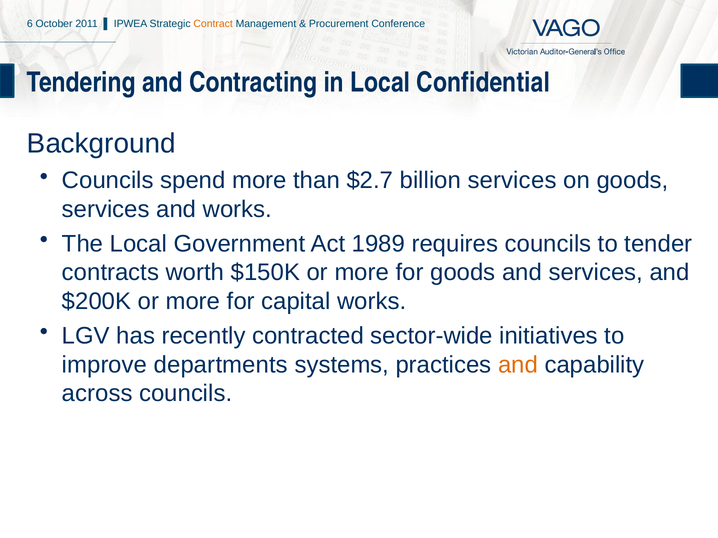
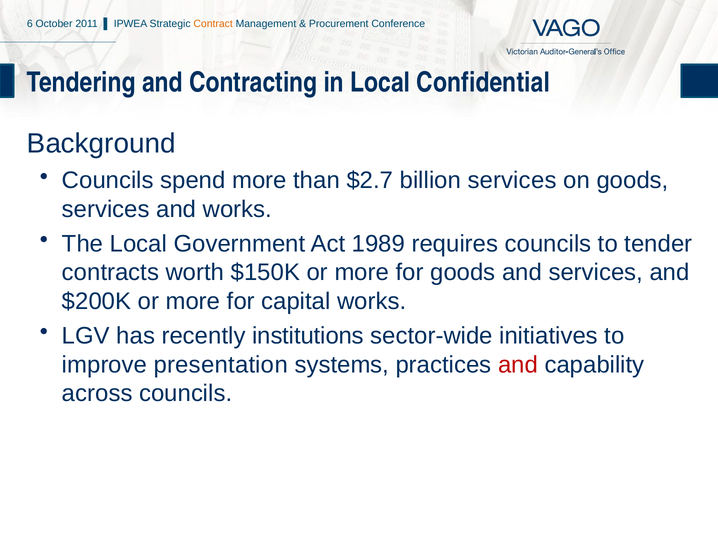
contracted: contracted -> institutions
departments: departments -> presentation
and at (518, 365) colour: orange -> red
